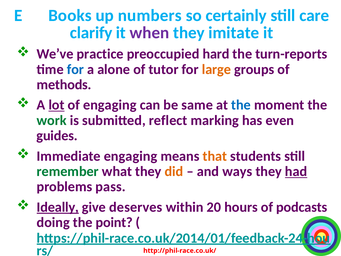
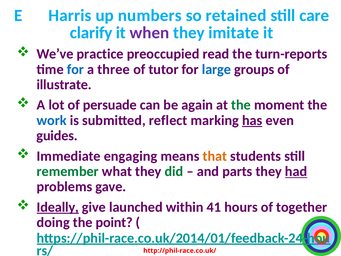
Books: Books -> Harris
certainly: certainly -> retained
hard: hard -> read
alone: alone -> three
large colour: orange -> blue
methods: methods -> illustrate
lot underline: present -> none
of engaging: engaging -> persuade
same: same -> again
the at (241, 105) colour: blue -> green
work colour: green -> blue
has underline: none -> present
did colour: orange -> green
ways: ways -> parts
pass: pass -> gave
deserves: deserves -> launched
20: 20 -> 41
podcasts: podcasts -> together
